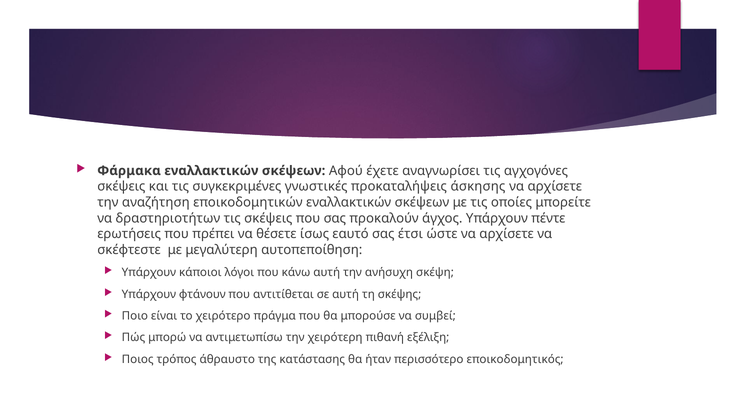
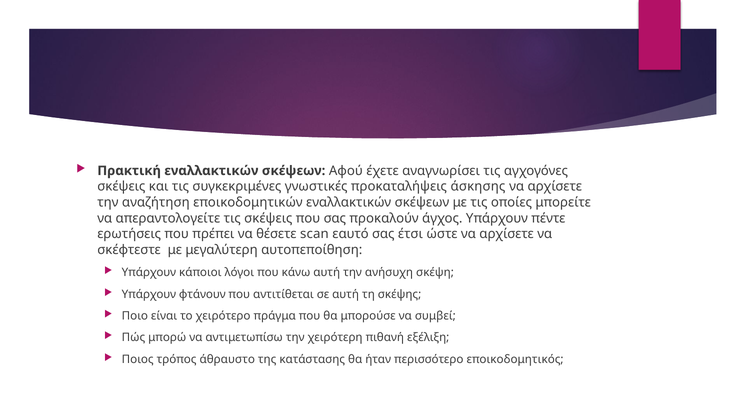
Φάρμακα: Φάρμακα -> Πρακτική
δραστηριοτήτων: δραστηριοτήτων -> απεραντολογείτε
ίσως: ίσως -> scan
